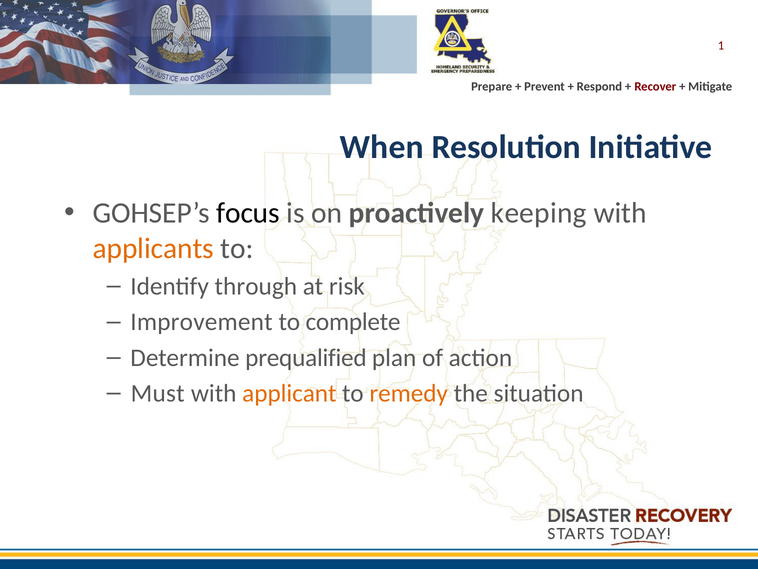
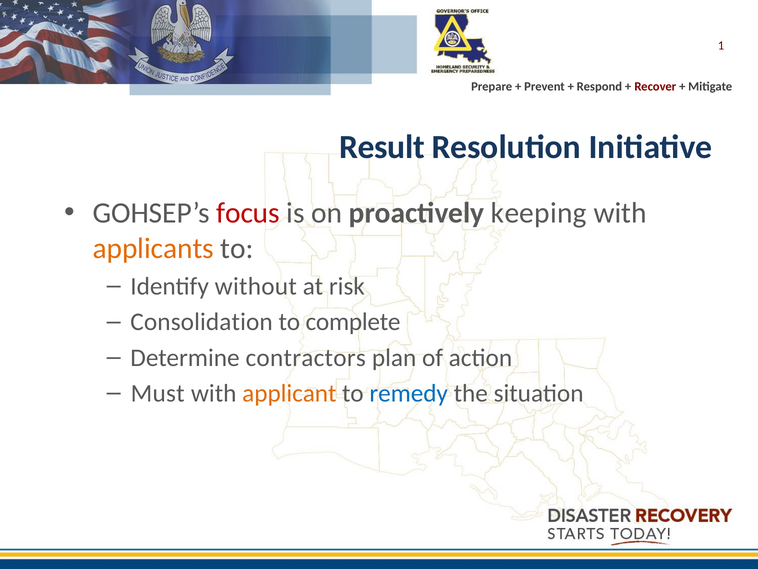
When: When -> Result
focus colour: black -> red
through: through -> without
Improvement: Improvement -> Consolidation
prequalified: prequalified -> contractors
remedy colour: orange -> blue
